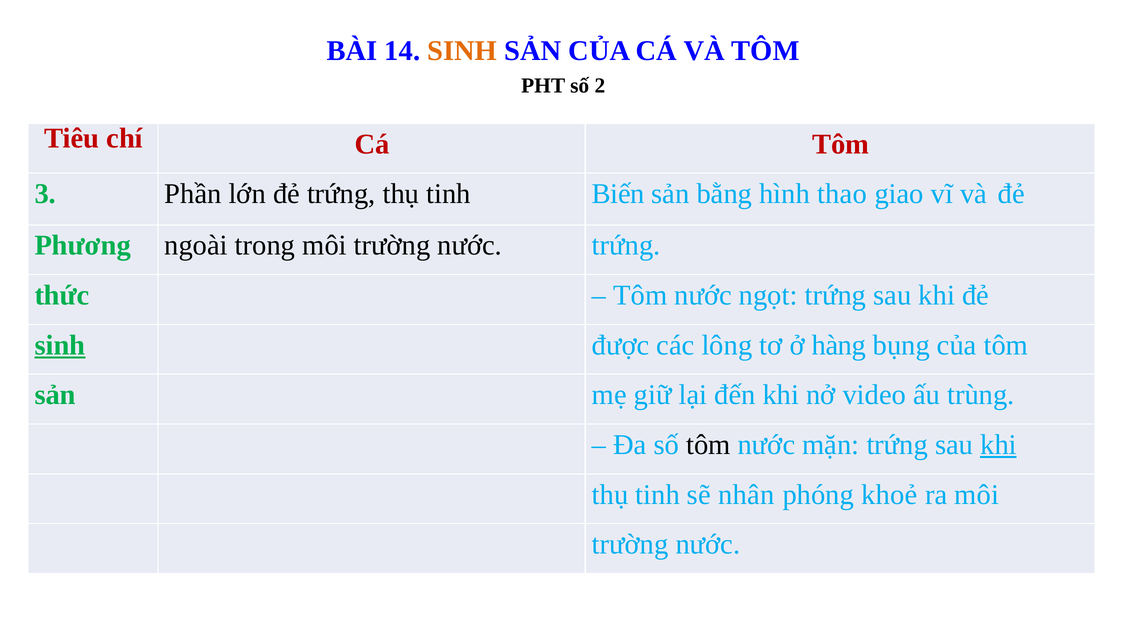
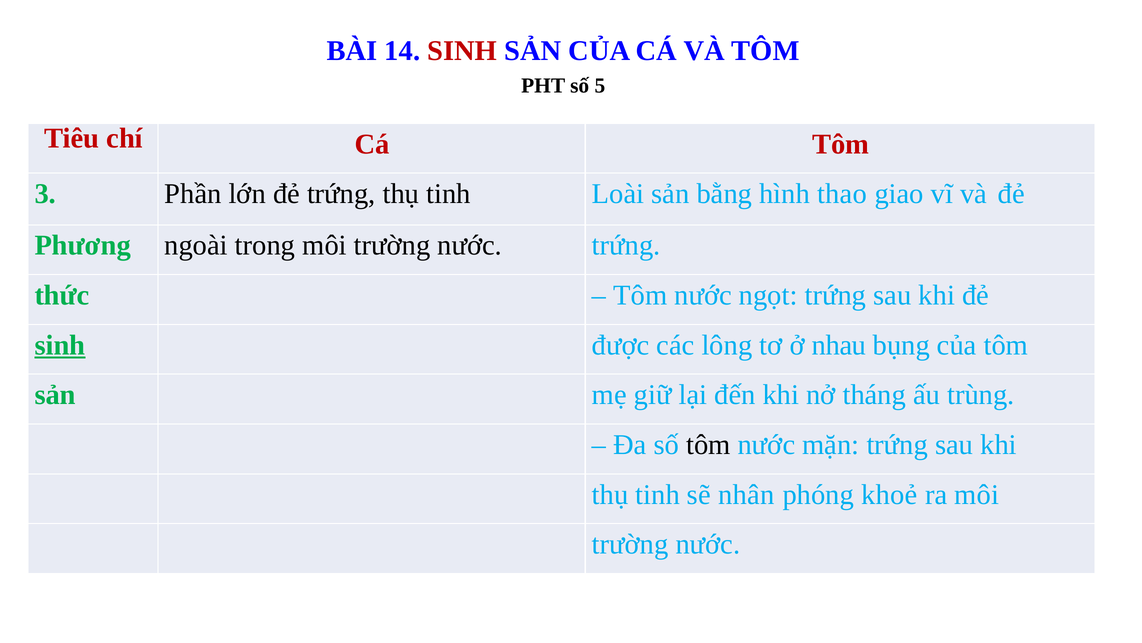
SINH at (462, 51) colour: orange -> red
2: 2 -> 5
Biến: Biến -> Loài
hàng: hàng -> nhau
video: video -> tháng
khi at (998, 444) underline: present -> none
